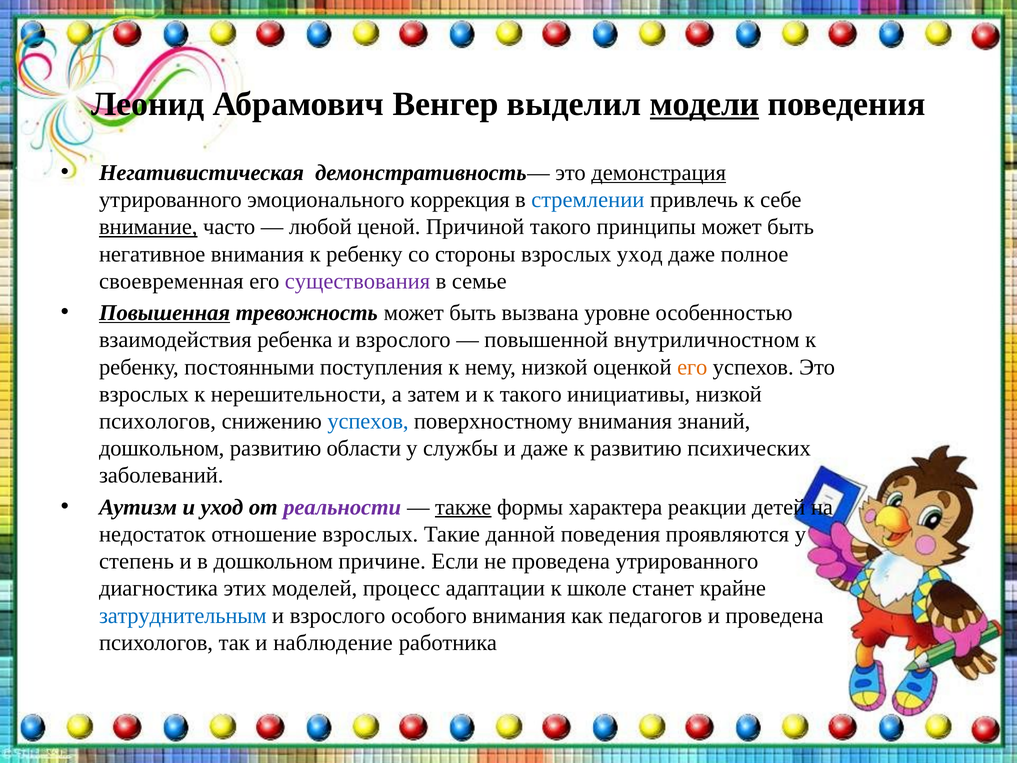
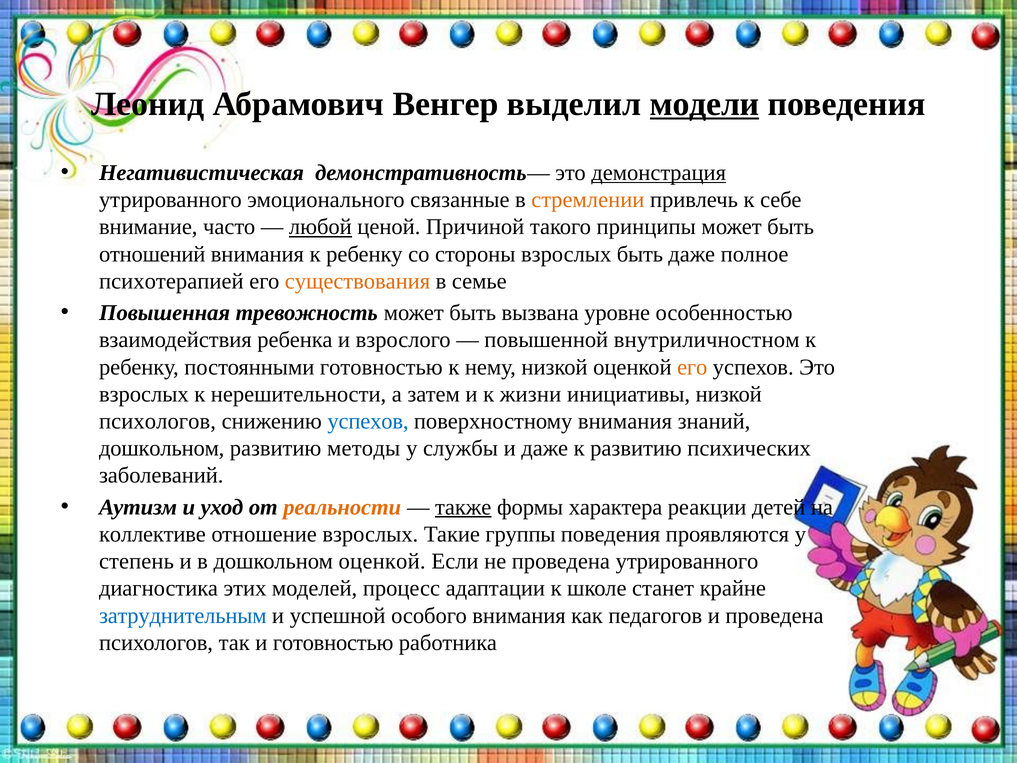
коррекция: коррекция -> связанные
стремлении colour: blue -> orange
внимание underline: present -> none
любой underline: none -> present
негативное: негативное -> отношений
взрослых уход: уход -> быть
своевременная: своевременная -> психотерапией
существования colour: purple -> orange
Повышенная underline: present -> none
постоянными поступления: поступления -> готовностью
к такого: такого -> жизни
области: области -> методы
реальности colour: purple -> orange
недостаток: недостаток -> коллективе
данной: данной -> группы
дошкольном причине: причине -> оценкой
взрослого at (338, 615): взрослого -> успешной
и наблюдение: наблюдение -> готовностью
